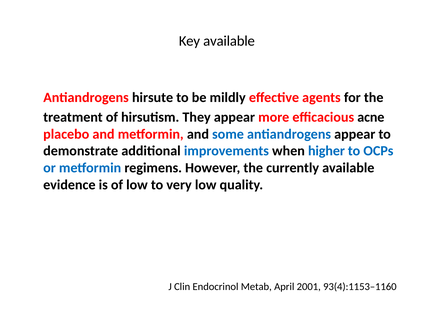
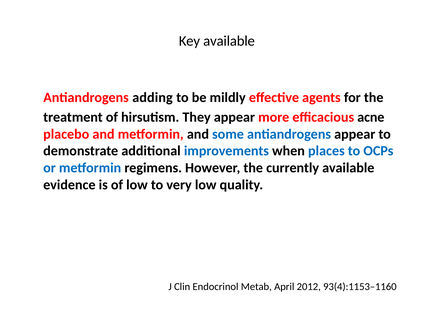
hirsute: hirsute -> adding
higher: higher -> places
2001: 2001 -> 2012
